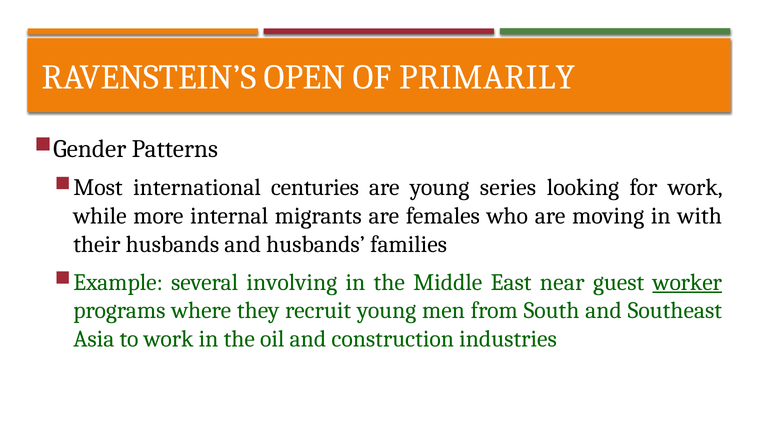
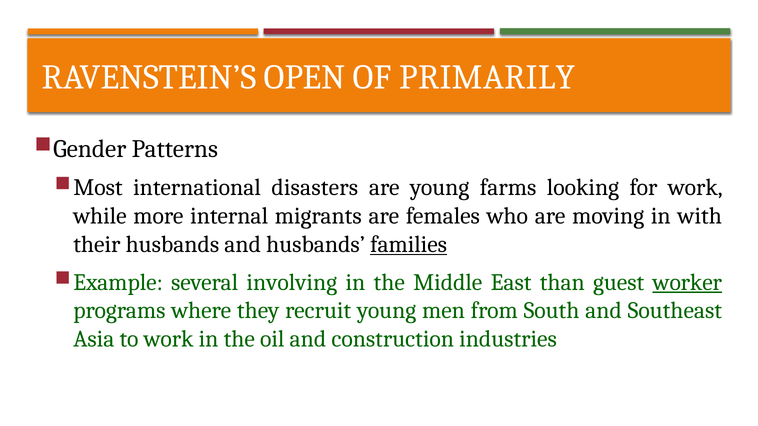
centuries: centuries -> disasters
series: series -> farms
families underline: none -> present
near: near -> than
